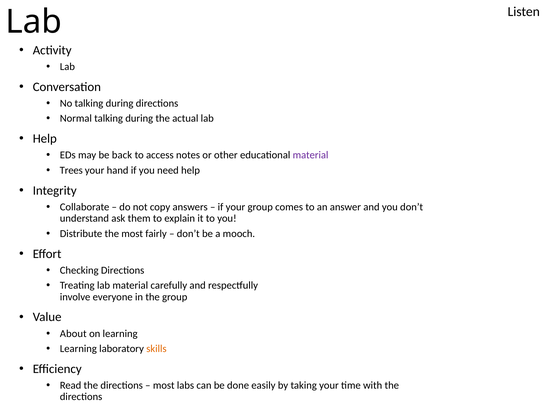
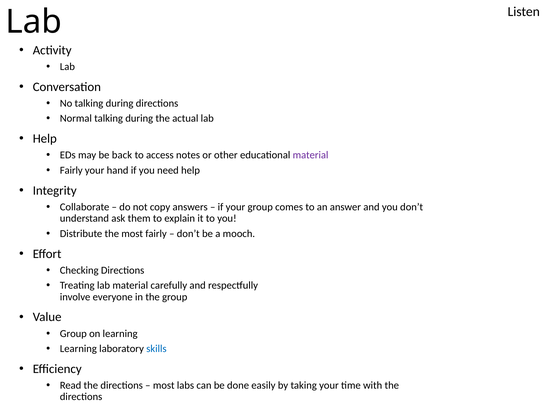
Trees at (71, 170): Trees -> Fairly
About at (73, 333): About -> Group
skills colour: orange -> blue
